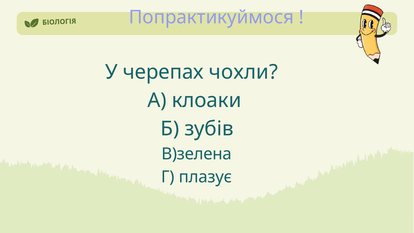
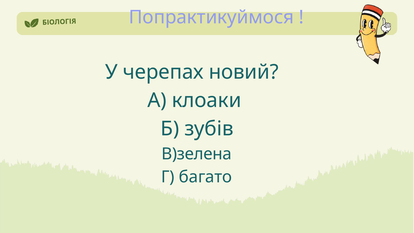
чохли: чохли -> новий
плазує: плазує -> багато
